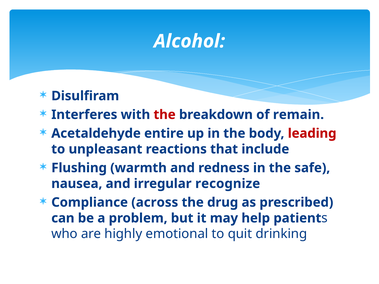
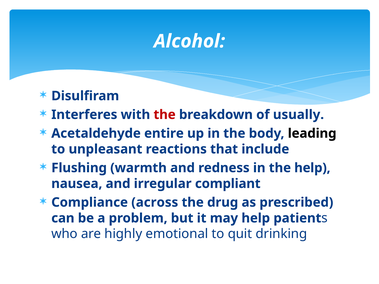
remain: remain -> usually
leading colour: red -> black
the safe: safe -> help
recognize: recognize -> compliant
